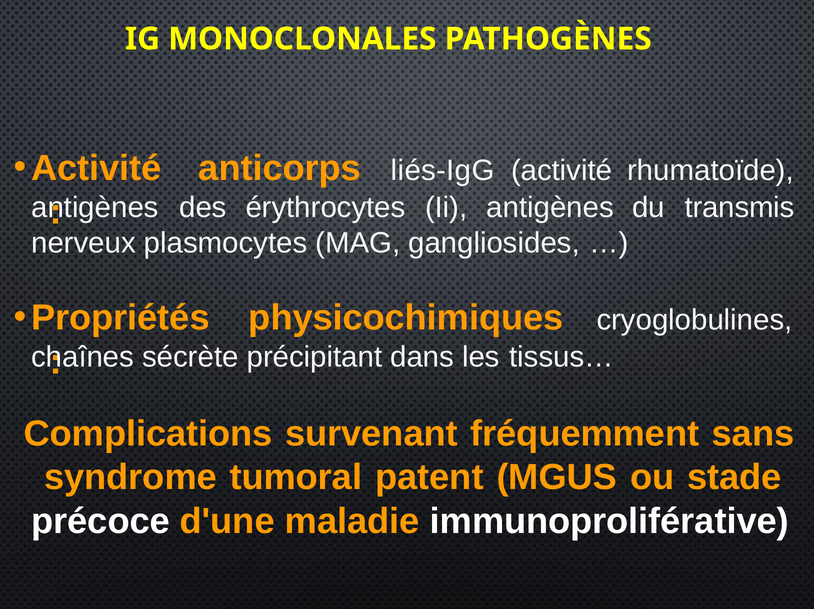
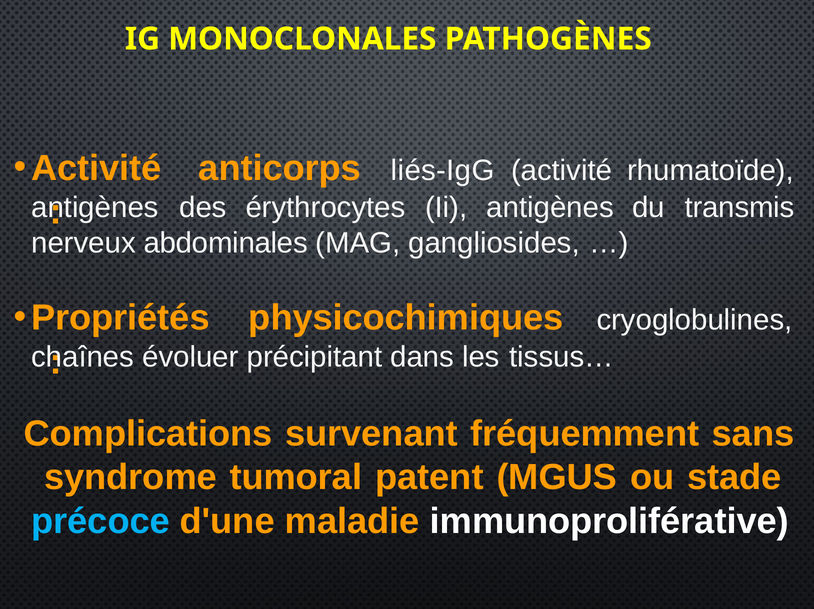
plasmocytes: plasmocytes -> abdominales
sécrète: sécrète -> évoluer
précoce colour: white -> light blue
